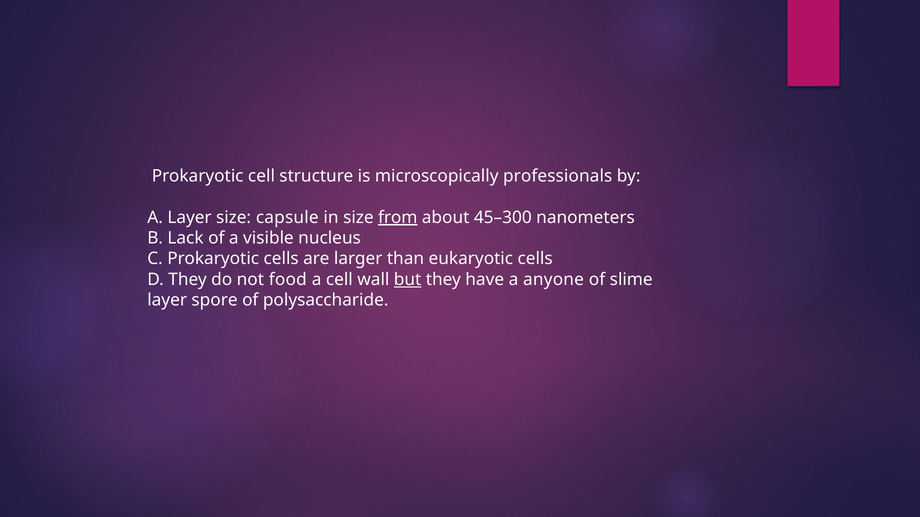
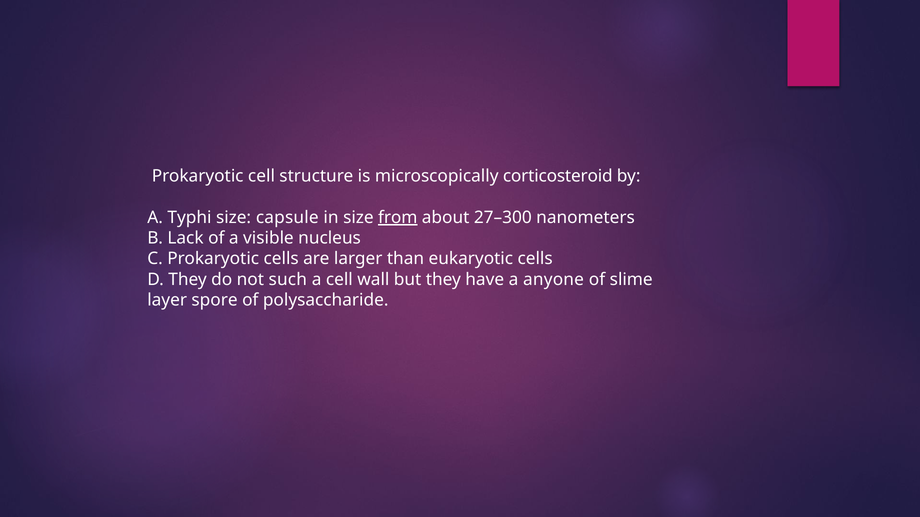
professionals: professionals -> corticosteroid
A Layer: Layer -> Typhi
45–300: 45–300 -> 27–300
food: food -> such
but underline: present -> none
